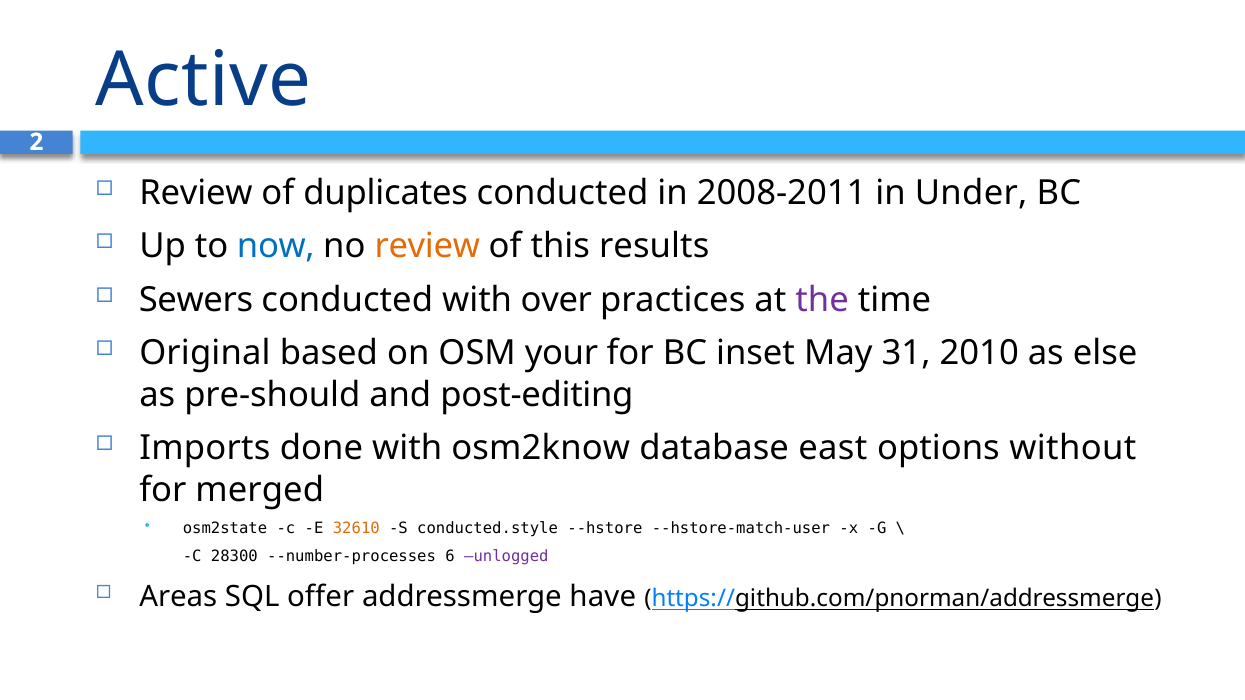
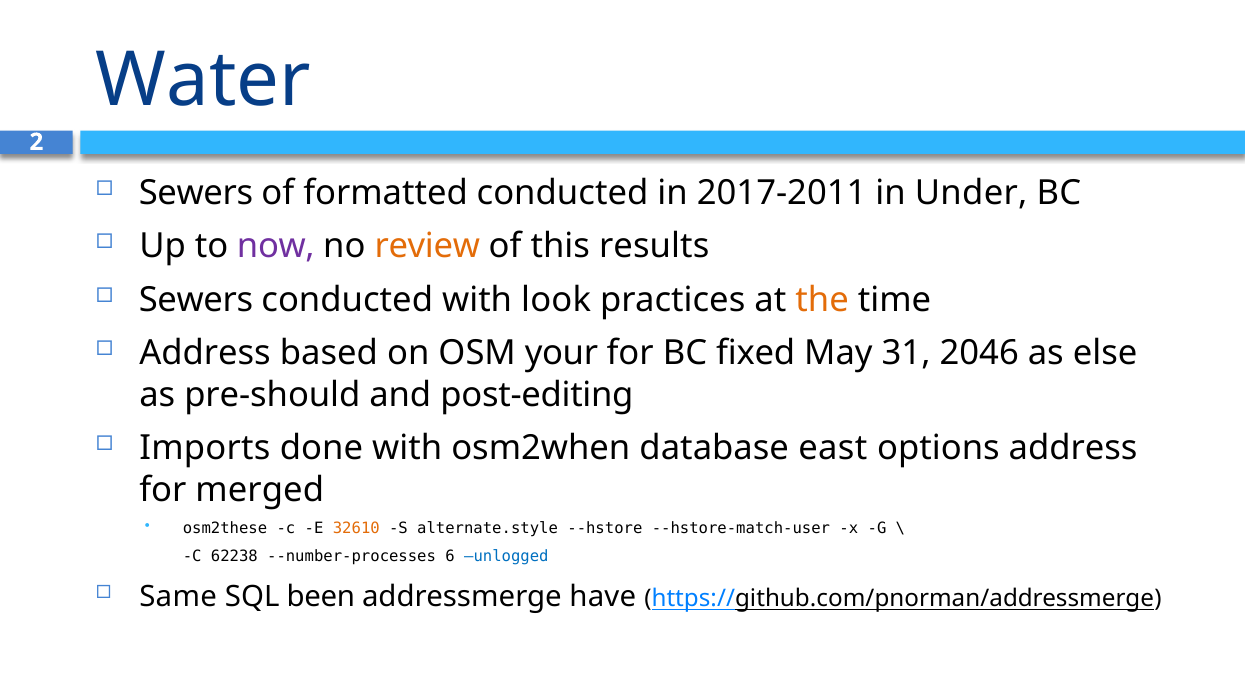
Active: Active -> Water
Review at (196, 193): Review -> Sewers
duplicates: duplicates -> formatted
2008-2011: 2008-2011 -> 2017-2011
now colour: blue -> purple
over: over -> look
the colour: purple -> orange
Original at (205, 354): Original -> Address
inset: inset -> fixed
2010: 2010 -> 2046
osm2know: osm2know -> osm2when
options without: without -> address
osm2state: osm2state -> osm2these
conducted.style: conducted.style -> alternate.style
28300: 28300 -> 62238
unlogged colour: purple -> blue
Areas: Areas -> Same
offer: offer -> been
